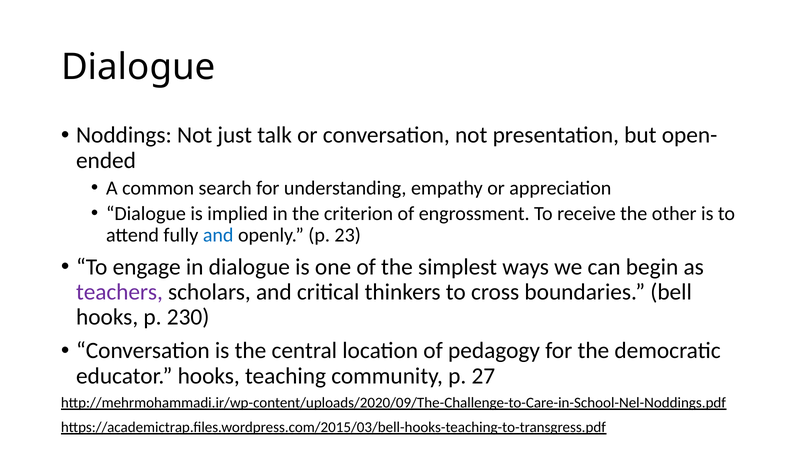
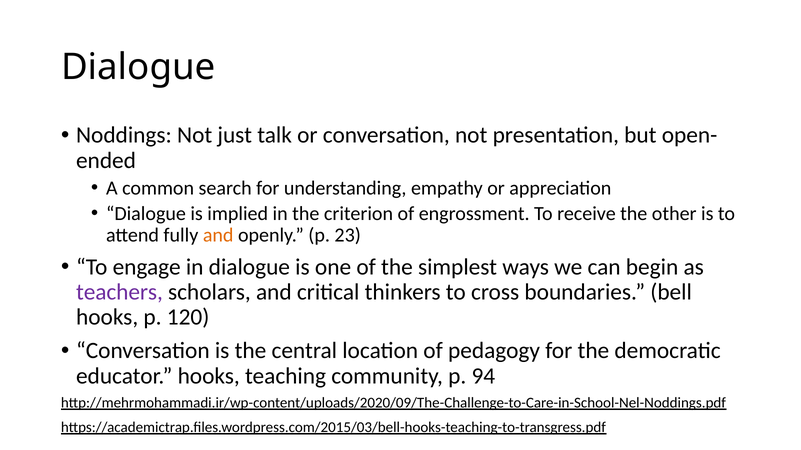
and at (218, 236) colour: blue -> orange
230: 230 -> 120
27: 27 -> 94
